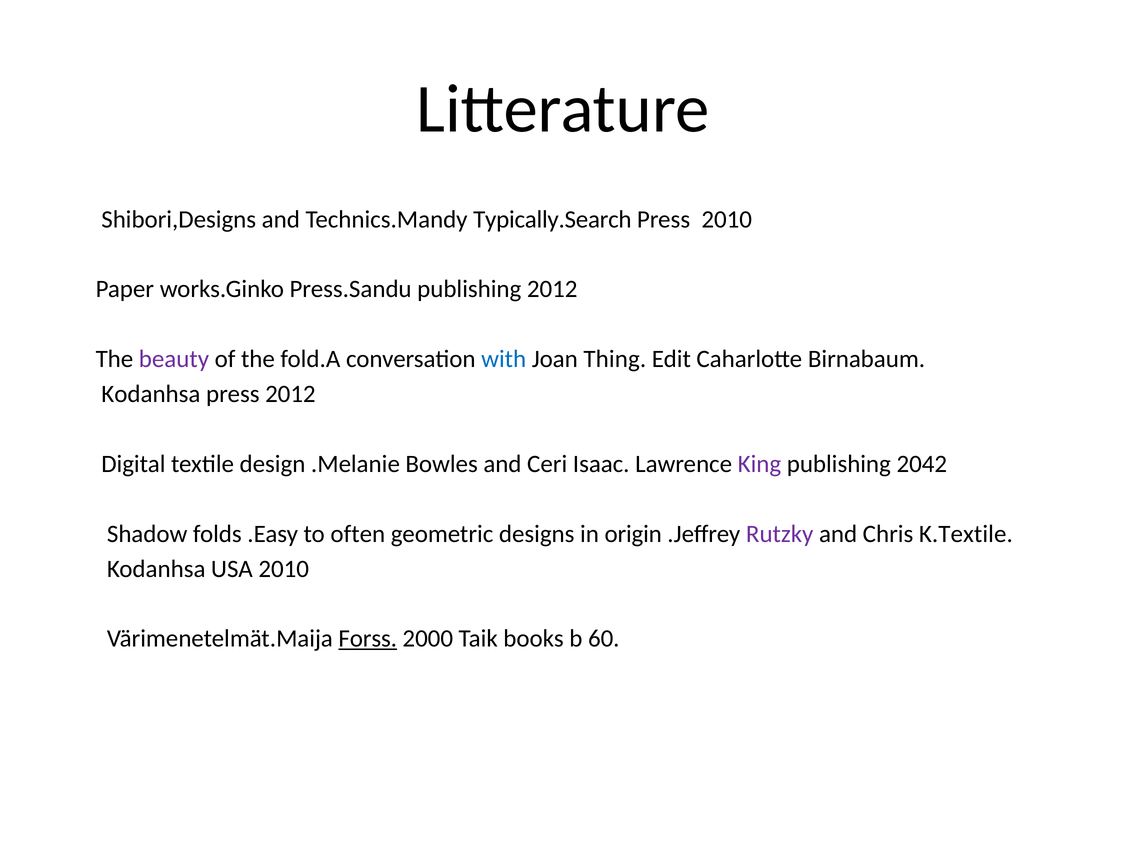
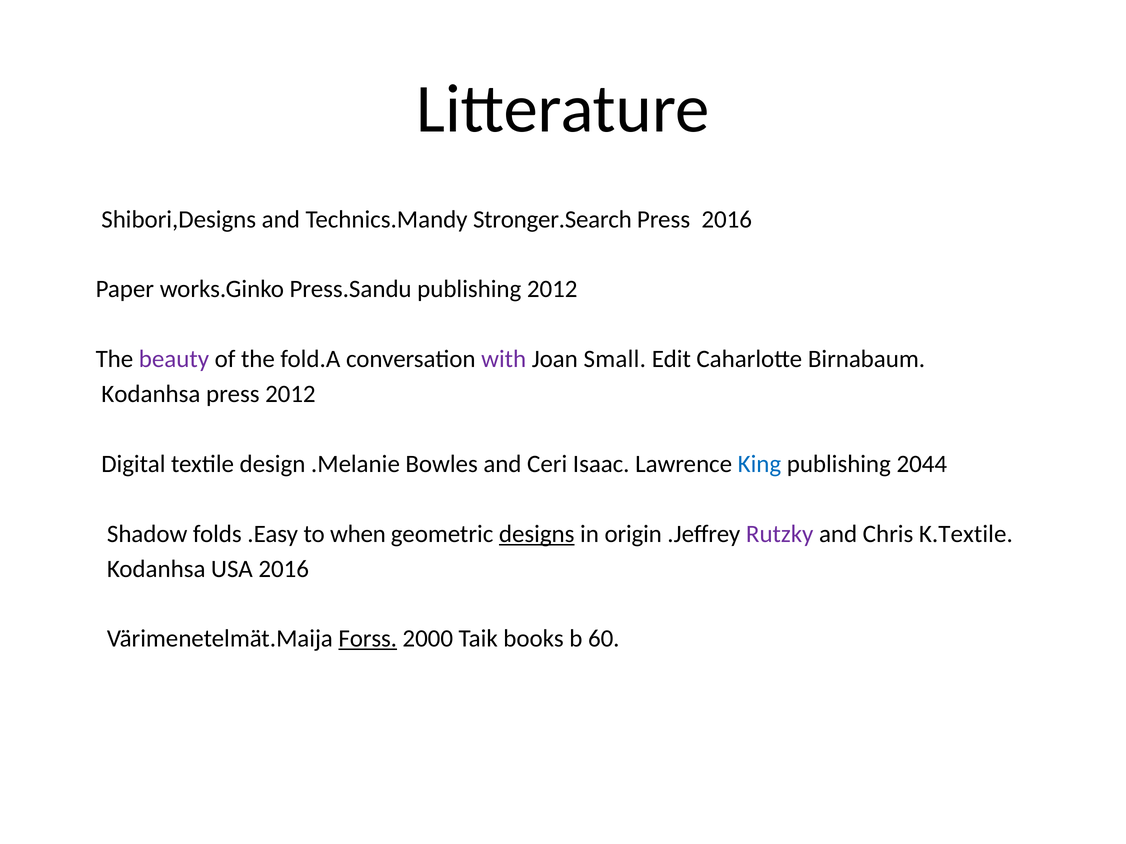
Typically.Search: Typically.Search -> Stronger.Search
Press 2010: 2010 -> 2016
with colour: blue -> purple
Thing: Thing -> Small
King colour: purple -> blue
2042: 2042 -> 2044
often: often -> when
designs underline: none -> present
USA 2010: 2010 -> 2016
